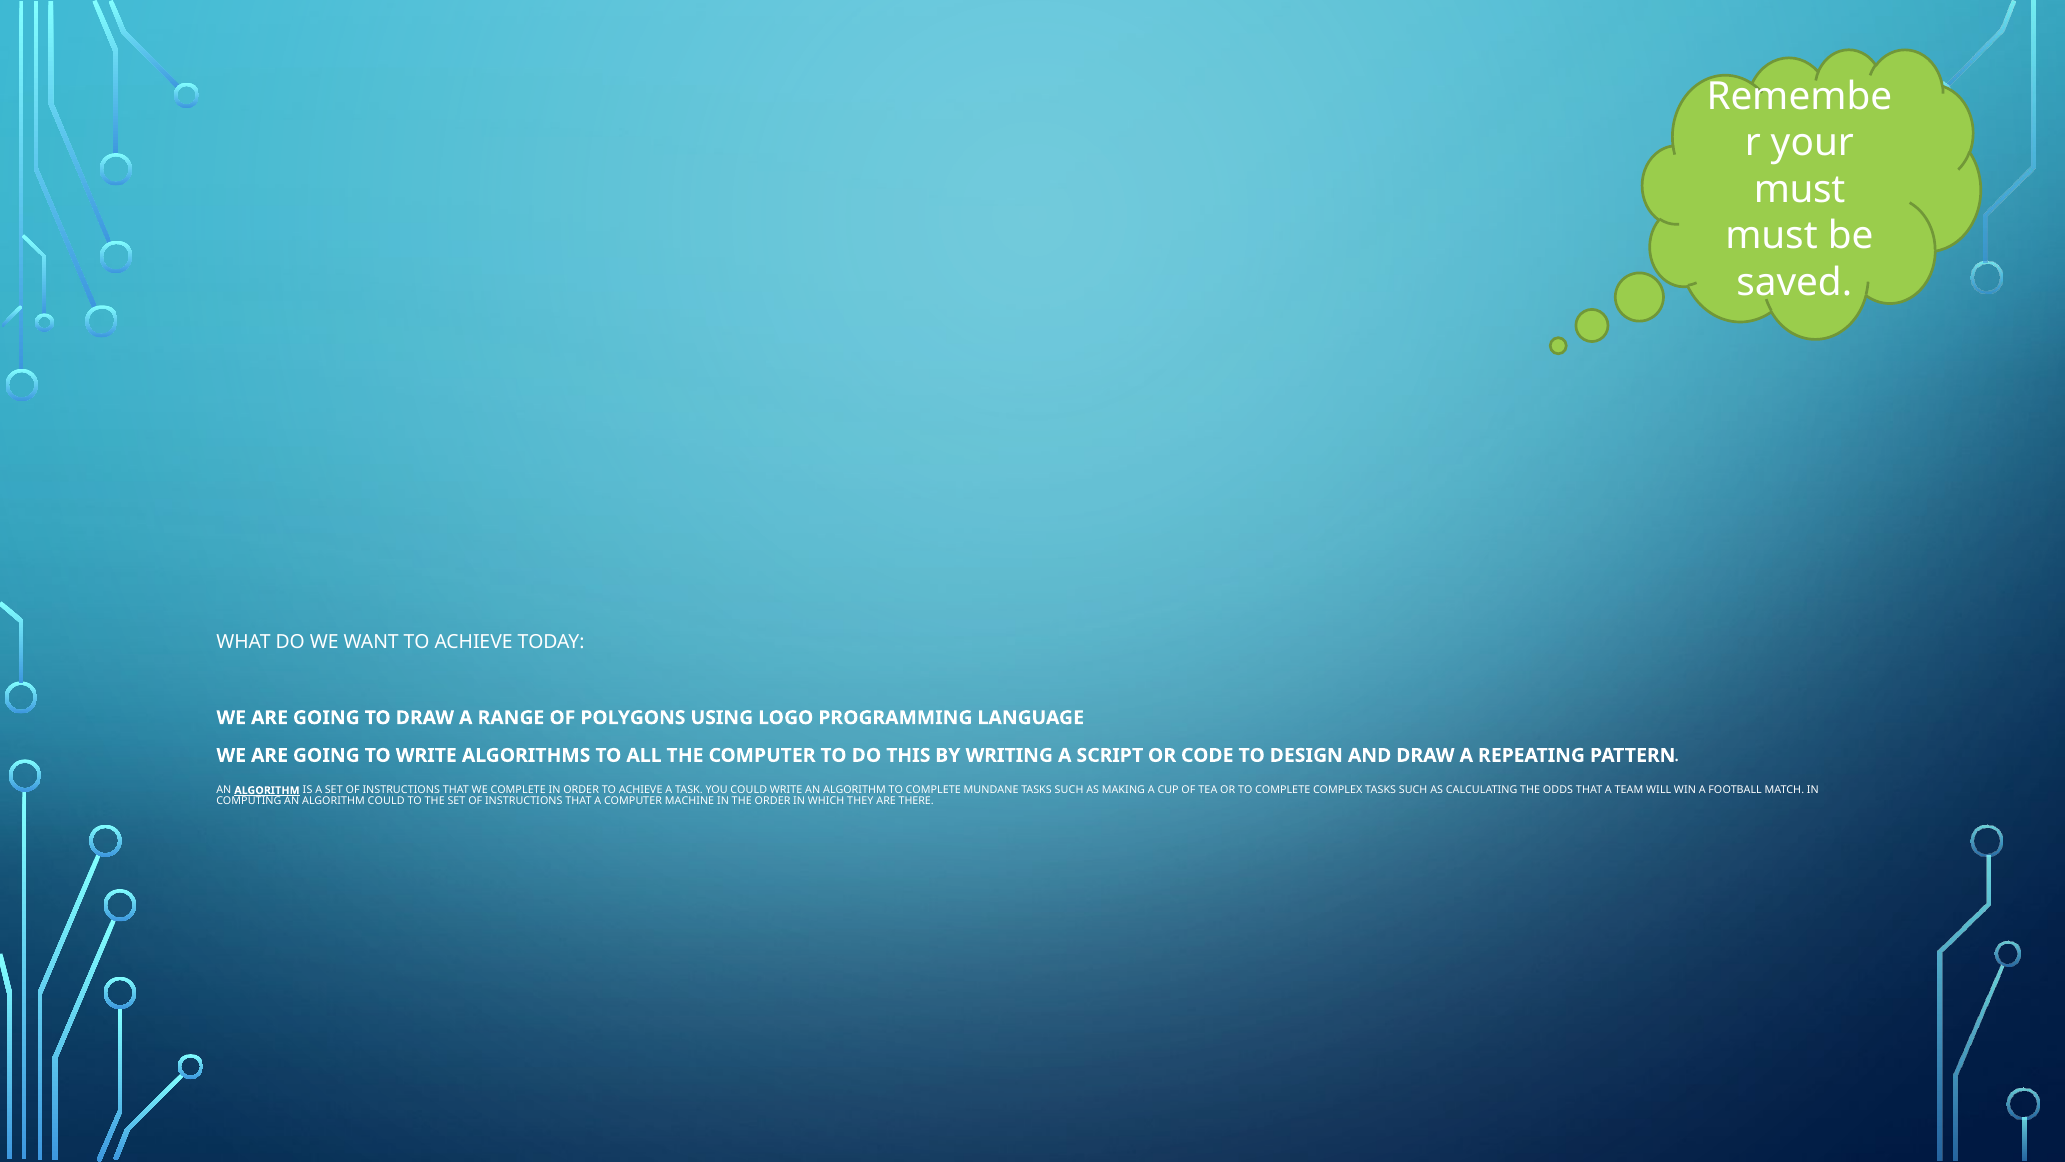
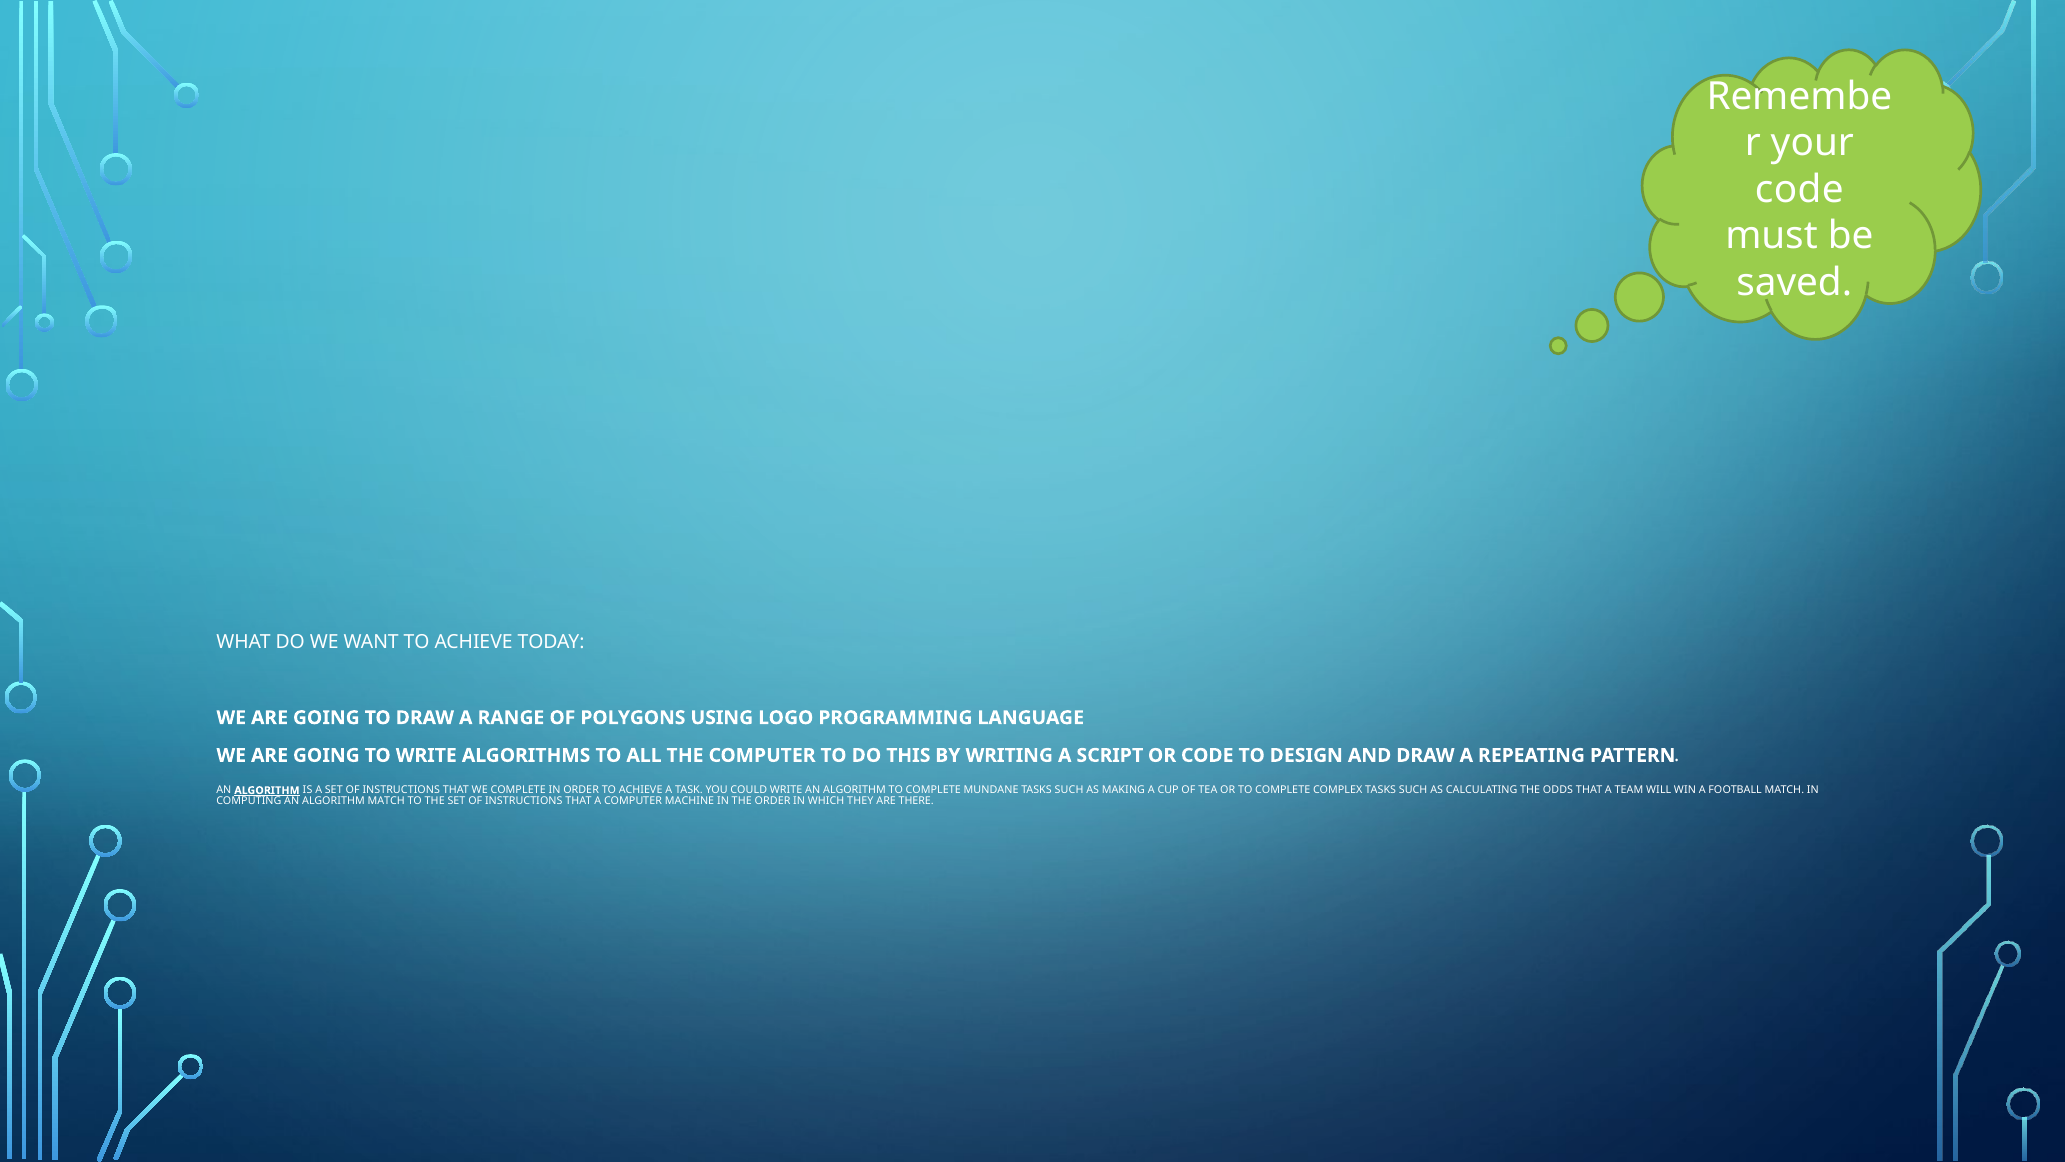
must at (1800, 189): must -> code
ALGORITHM COULD: COULD -> MATCH
